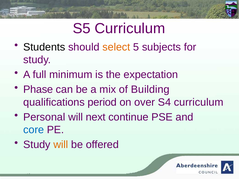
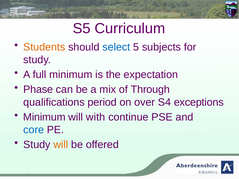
Students colour: black -> orange
select colour: orange -> blue
Building: Building -> Through
S4 curriculum: curriculum -> exceptions
Personal at (44, 117): Personal -> Minimum
next: next -> with
